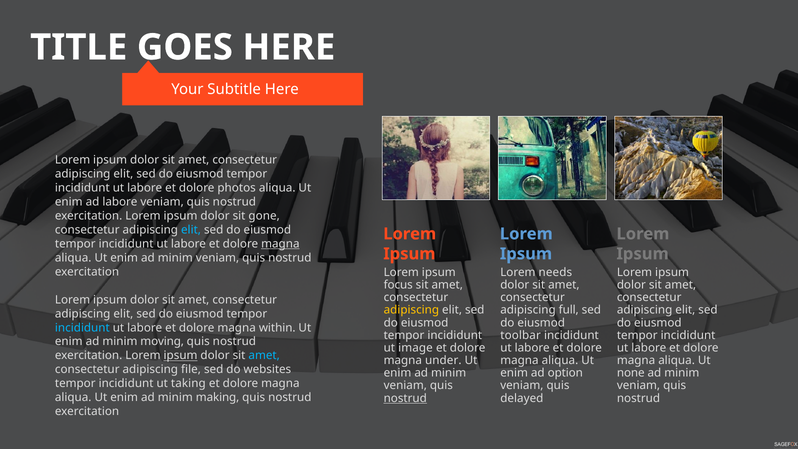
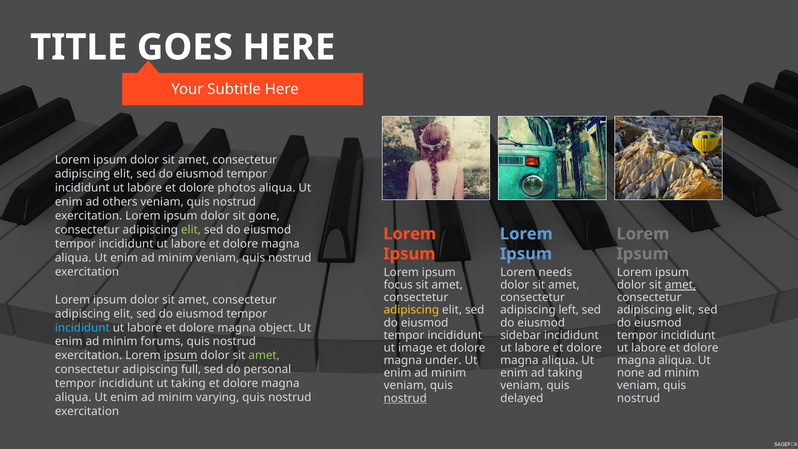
ad labore: labore -> others
elit at (191, 230) colour: light blue -> light green
magna at (280, 244) underline: present -> none
amet at (680, 285) underline: none -> present
full: full -> left
within: within -> object
toolbar: toolbar -> sidebar
moving: moving -> forums
amet at (264, 356) colour: light blue -> light green
file: file -> full
websites: websites -> personal
ad option: option -> taking
making: making -> varying
